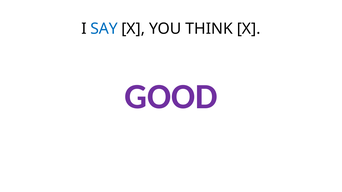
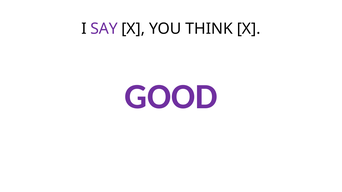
SAY colour: blue -> purple
